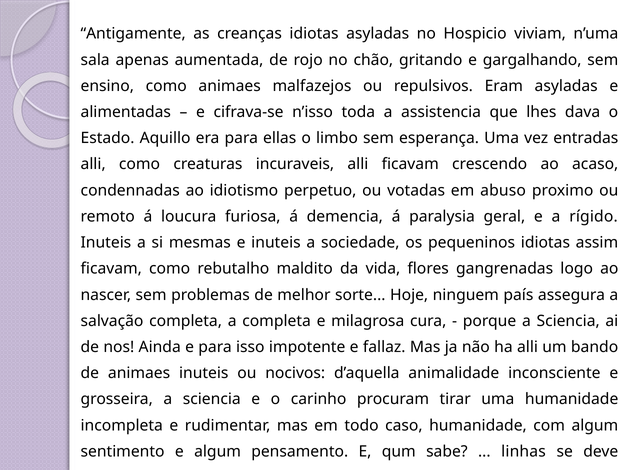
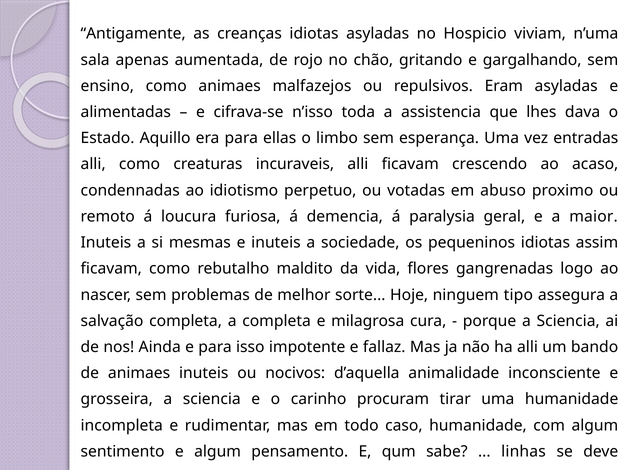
rígido: rígido -> maior
país: país -> tipo
